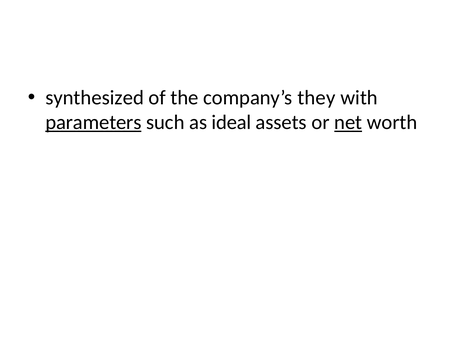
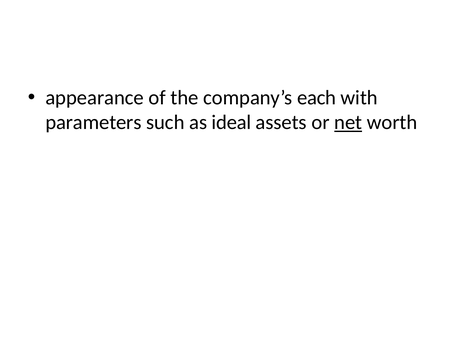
synthesized: synthesized -> appearance
they: they -> each
parameters underline: present -> none
